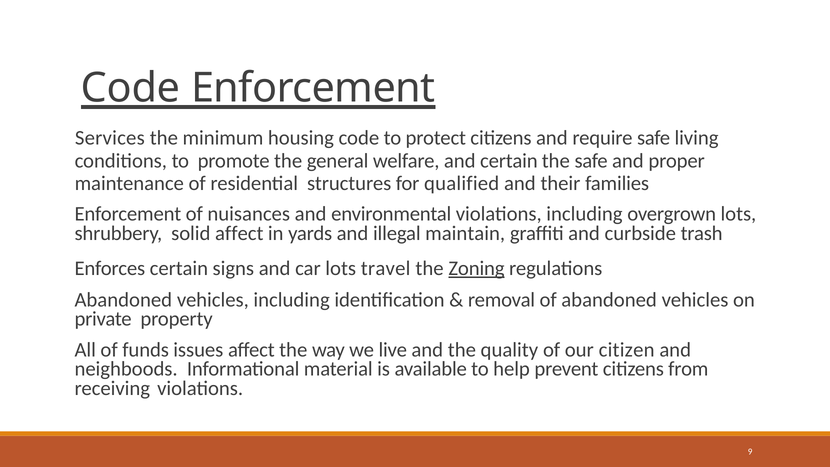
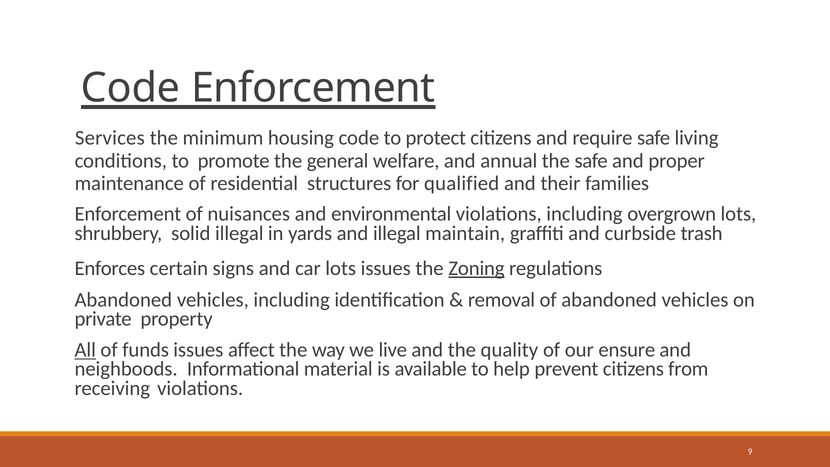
and certain: certain -> annual
solid affect: affect -> illegal
lots travel: travel -> issues
All underline: none -> present
citizen: citizen -> ensure
